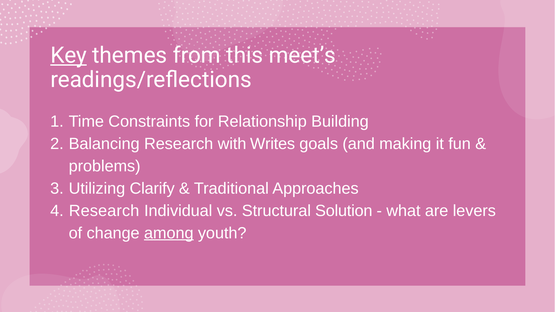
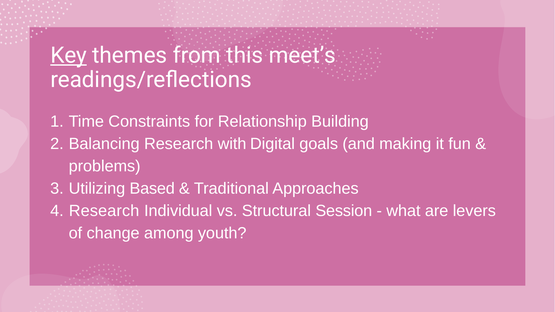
Writes: Writes -> Digital
Clarify: Clarify -> Based
Solution: Solution -> Session
among underline: present -> none
